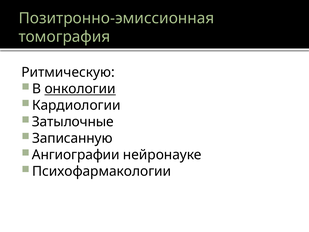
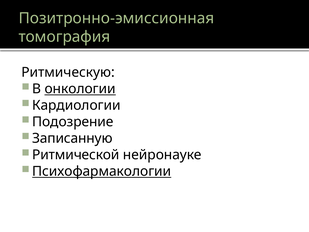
Затылочные: Затылочные -> Подозрение
Ангиографии: Ангиографии -> Ритмической
Психофармакологии underline: none -> present
